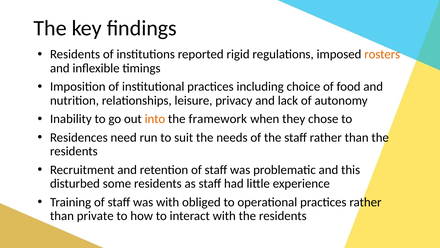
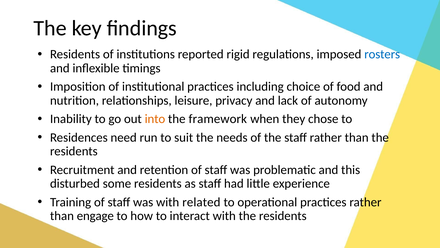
rosters colour: orange -> blue
obliged: obliged -> related
private: private -> engage
